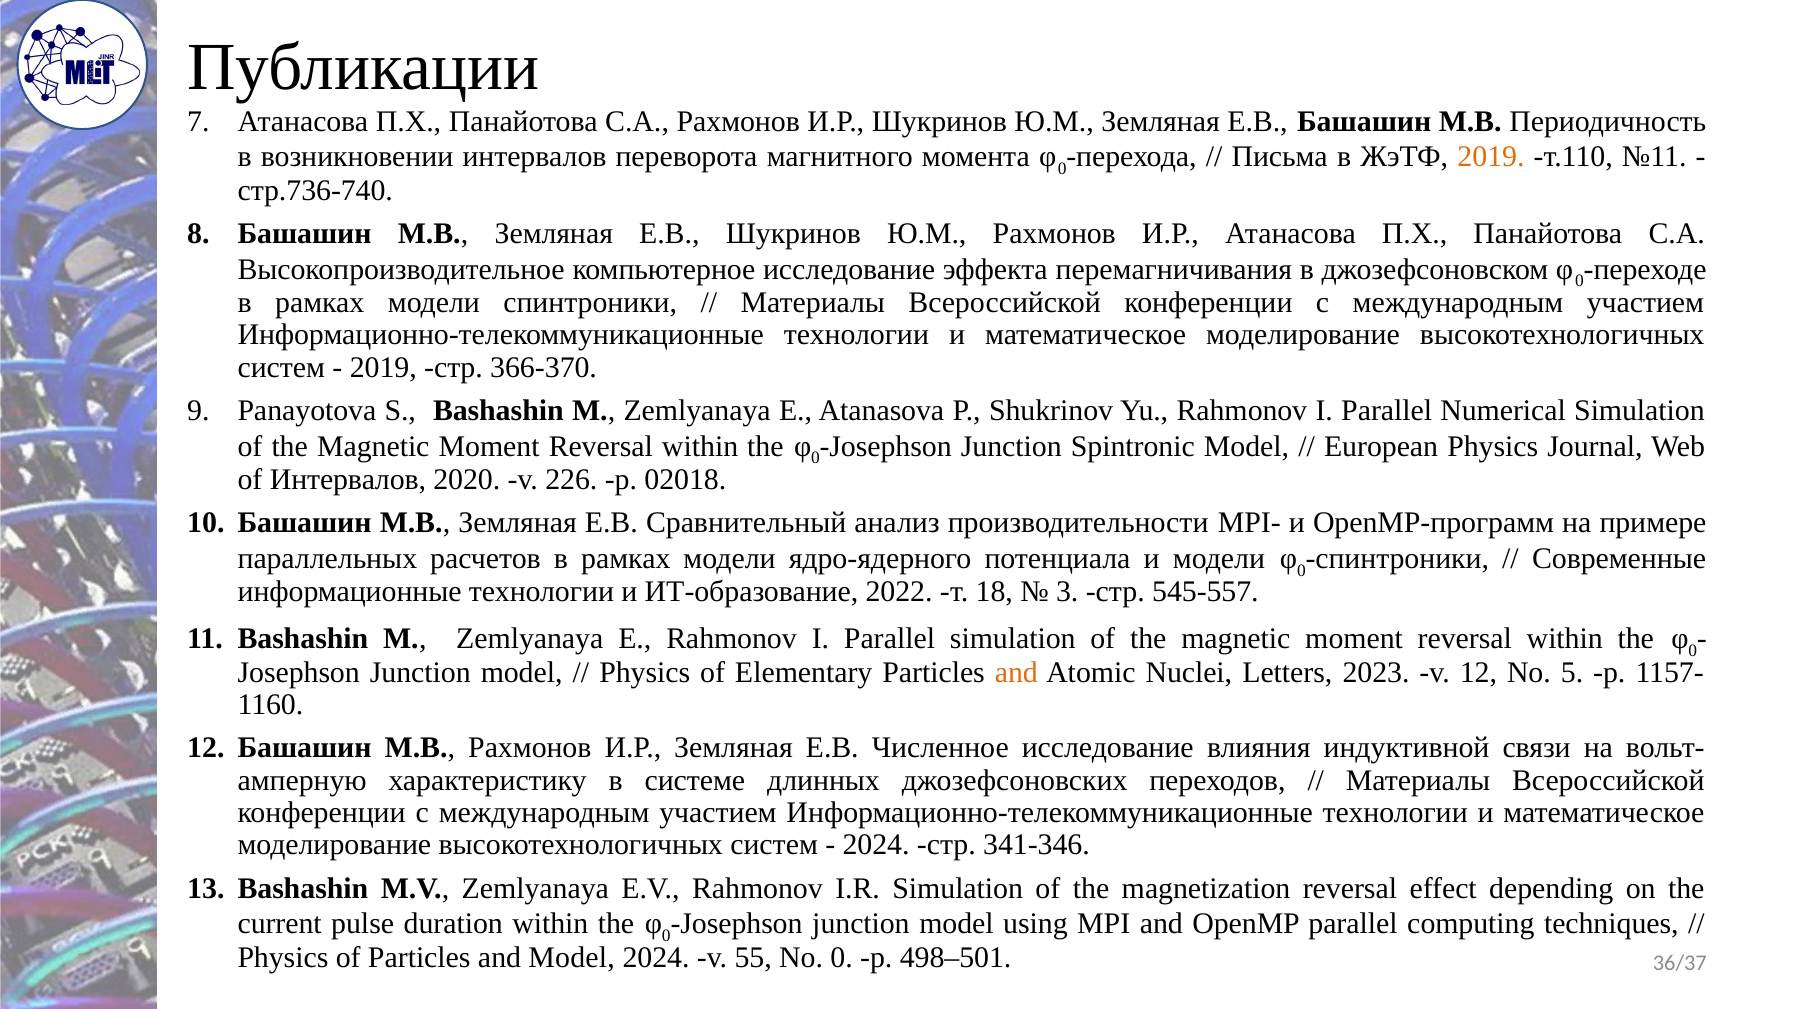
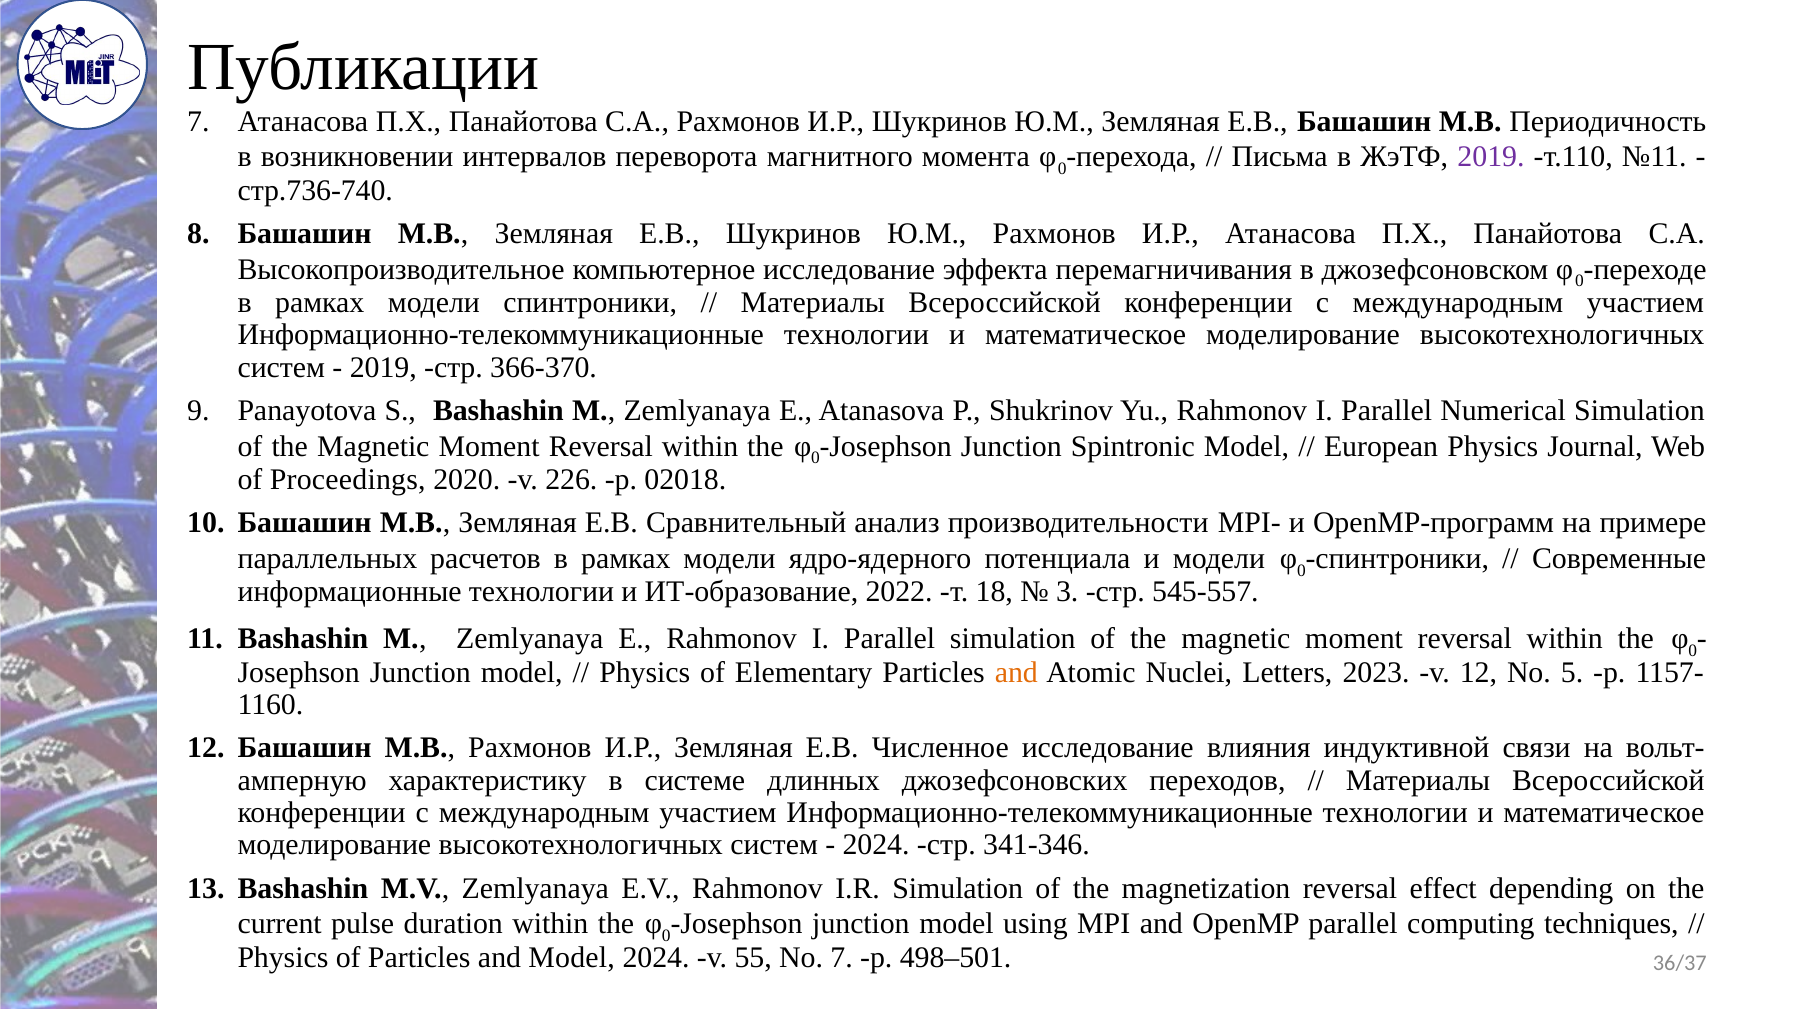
2019 at (1491, 157) colour: orange -> purple
of Интервалов: Интервалов -> Proceedings
No 0: 0 -> 7
